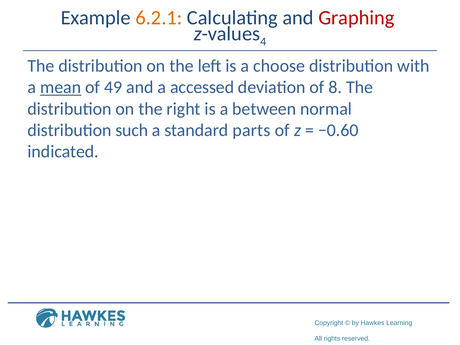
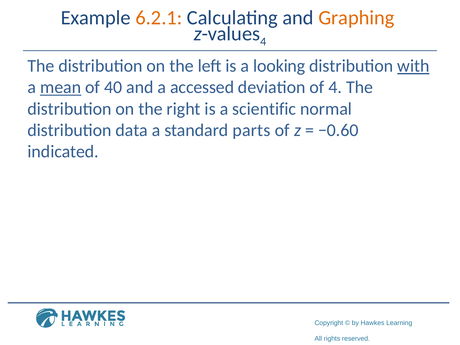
Graphing colour: red -> orange
choose: choose -> looking
with underline: none -> present
49: 49 -> 40
of 8: 8 -> 4
between: between -> scientific
such: such -> data
